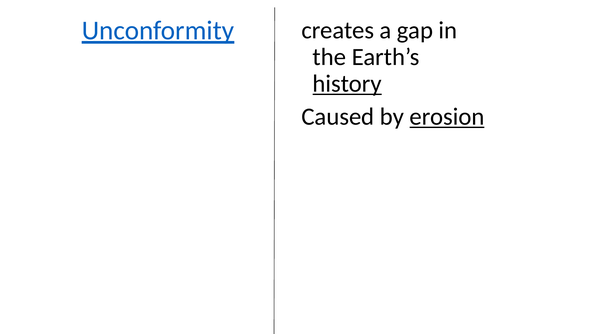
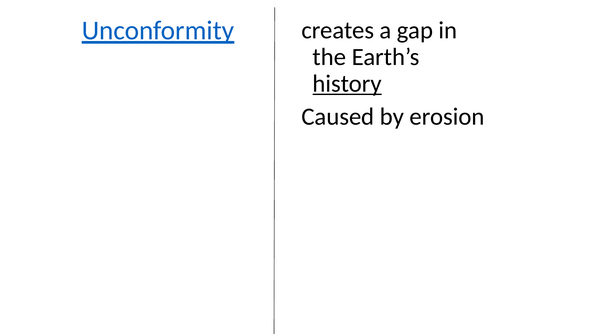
erosion underline: present -> none
